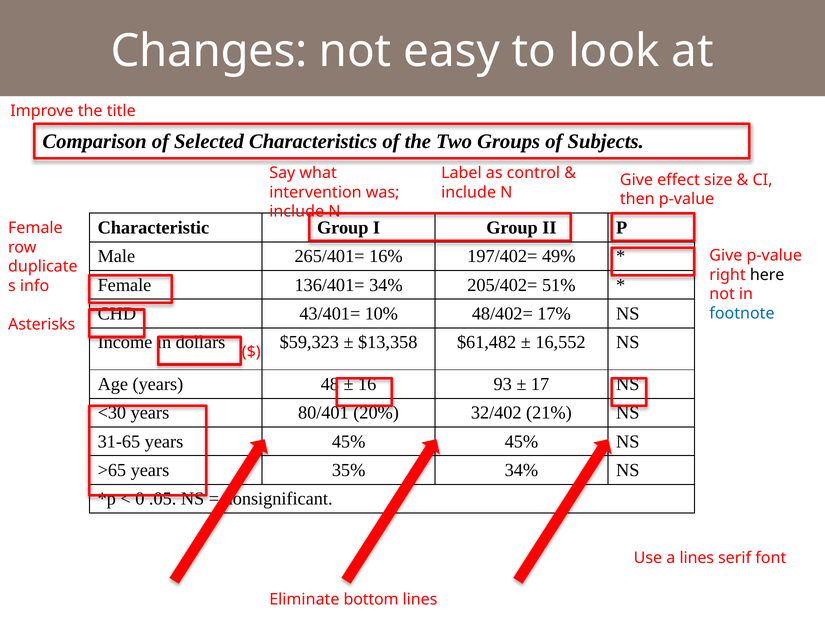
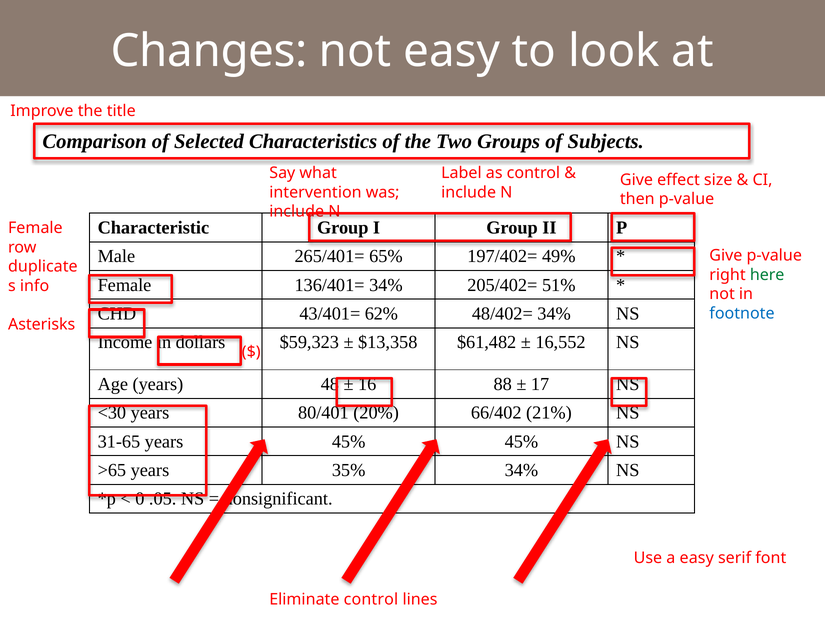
16%: 16% -> 65%
here colour: black -> green
10%: 10% -> 62%
48/402= 17%: 17% -> 34%
93: 93 -> 88
32/402: 32/402 -> 66/402
a lines: lines -> easy
Eliminate bottom: bottom -> control
